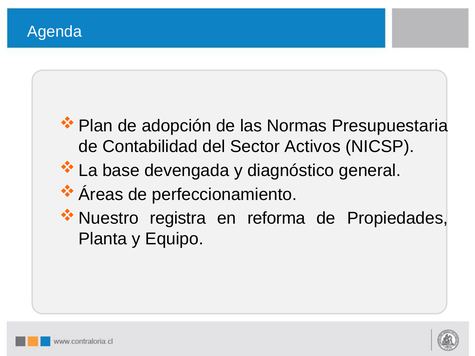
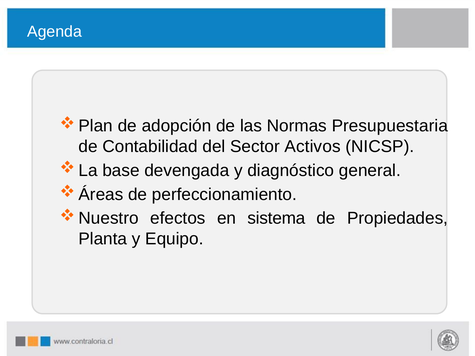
registra: registra -> efectos
reforma: reforma -> sistema
